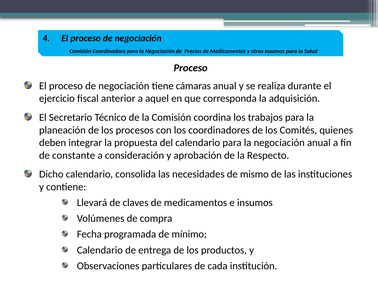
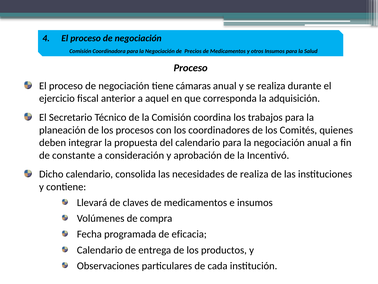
Respecto: Respecto -> Incentivó
de mismo: mismo -> realiza
mínimo: mínimo -> eficacia
